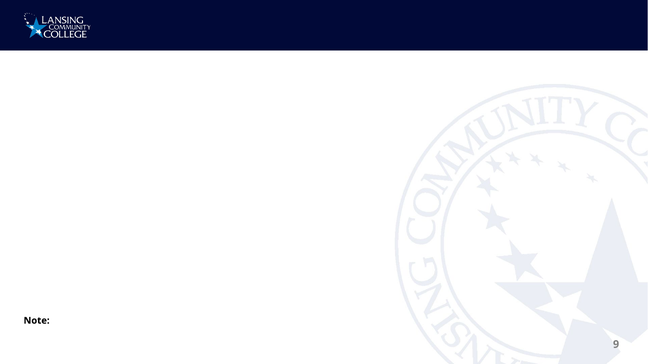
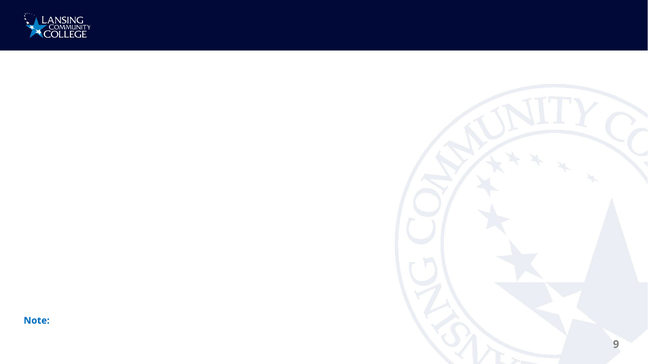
Note colour: black -> blue
